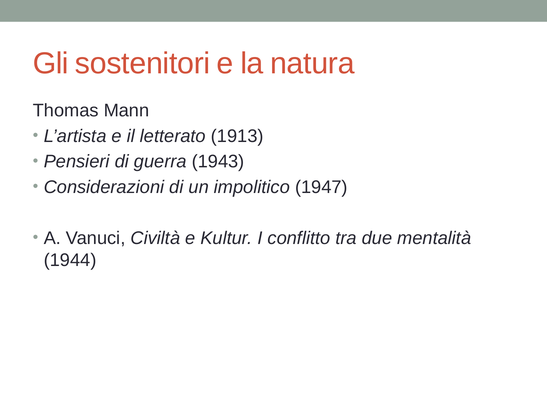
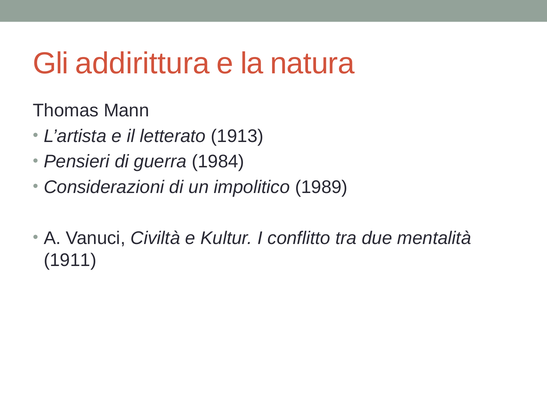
sostenitori: sostenitori -> addirittura
1943: 1943 -> 1984
1947: 1947 -> 1989
1944: 1944 -> 1911
